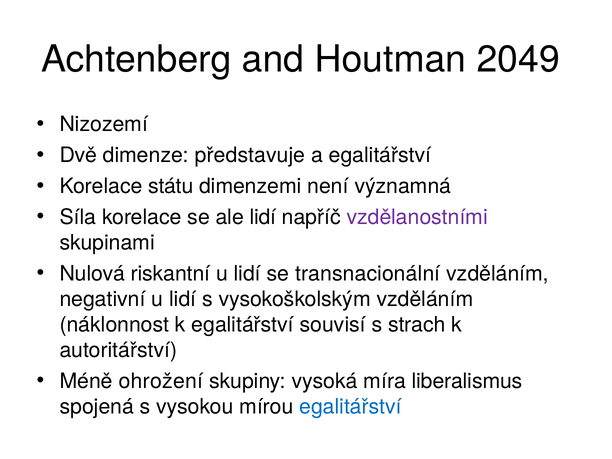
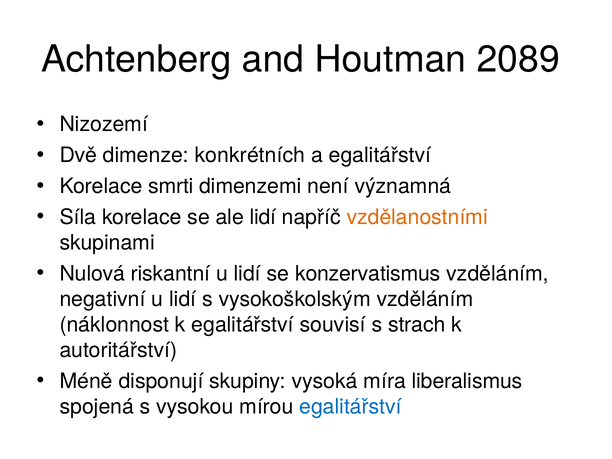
2049: 2049 -> 2089
představuje: představuje -> konkrétních
státu: státu -> smrti
vzdělanostními colour: purple -> orange
transnacionální: transnacionální -> konzervatismus
ohrožení: ohrožení -> disponují
